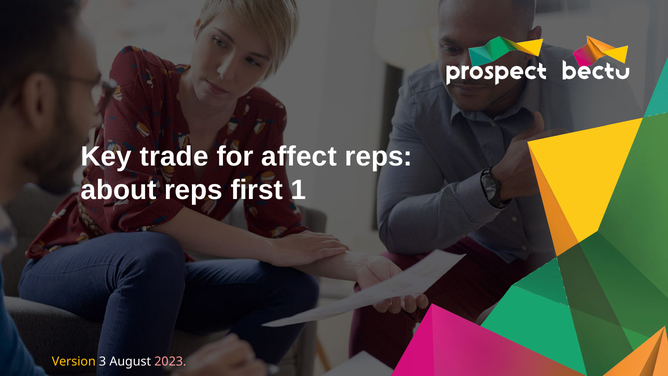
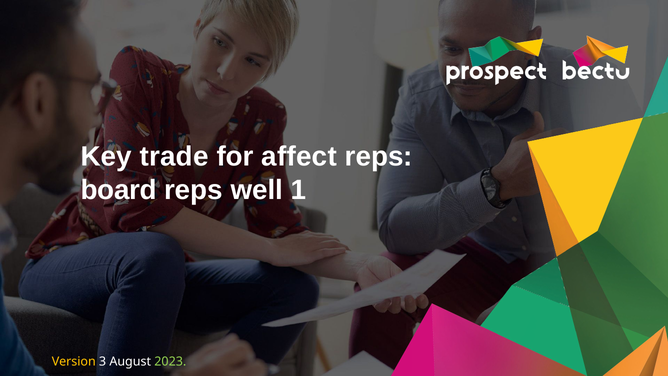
about: about -> board
first: first -> well
2023 colour: pink -> light green
